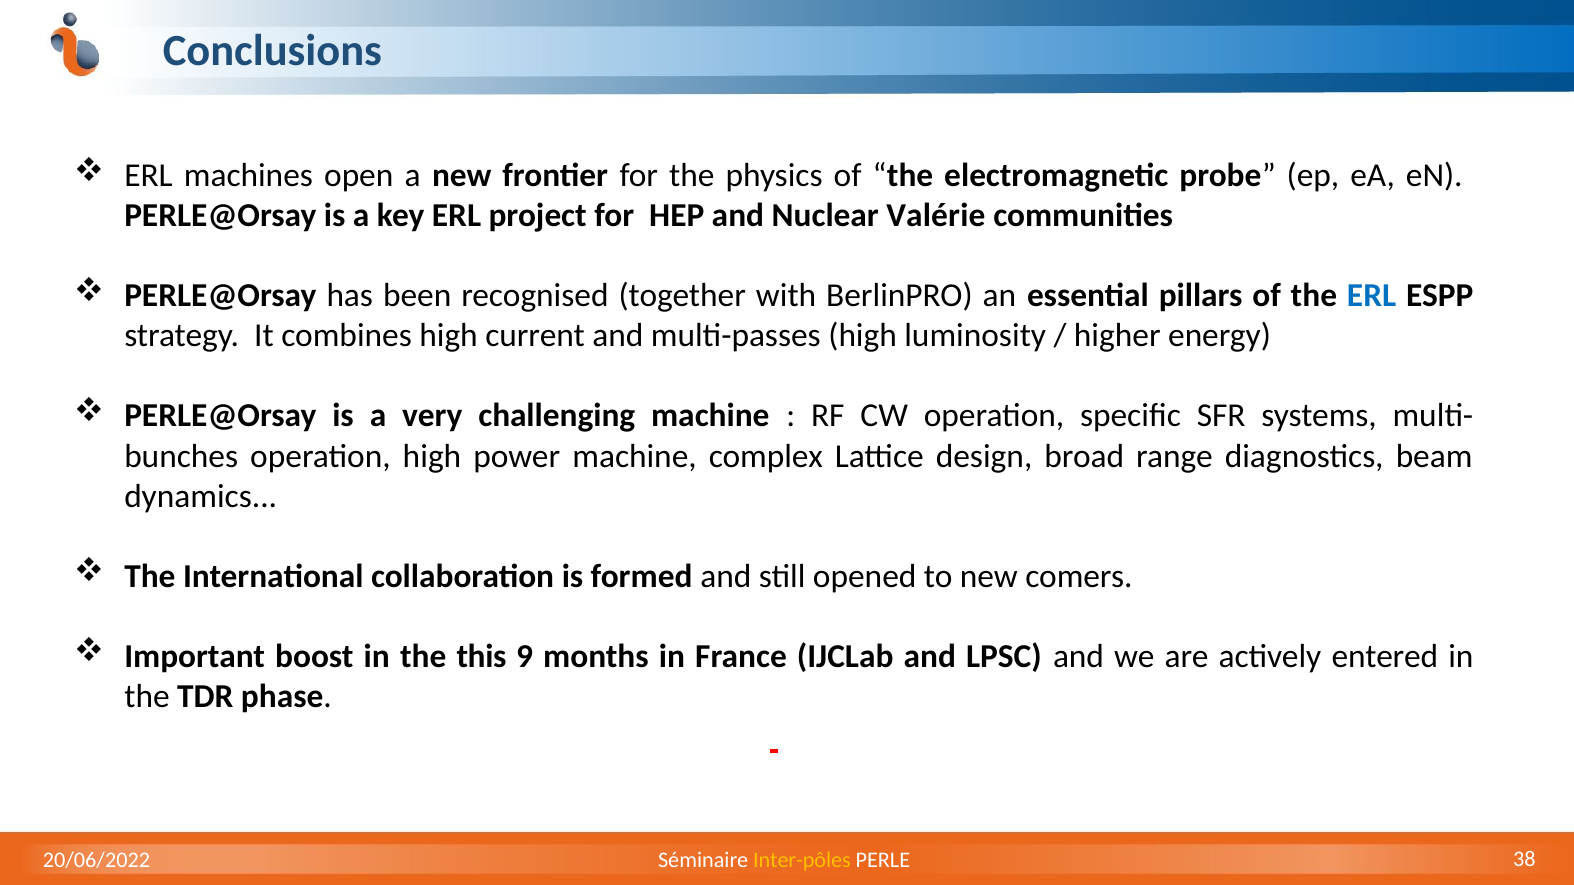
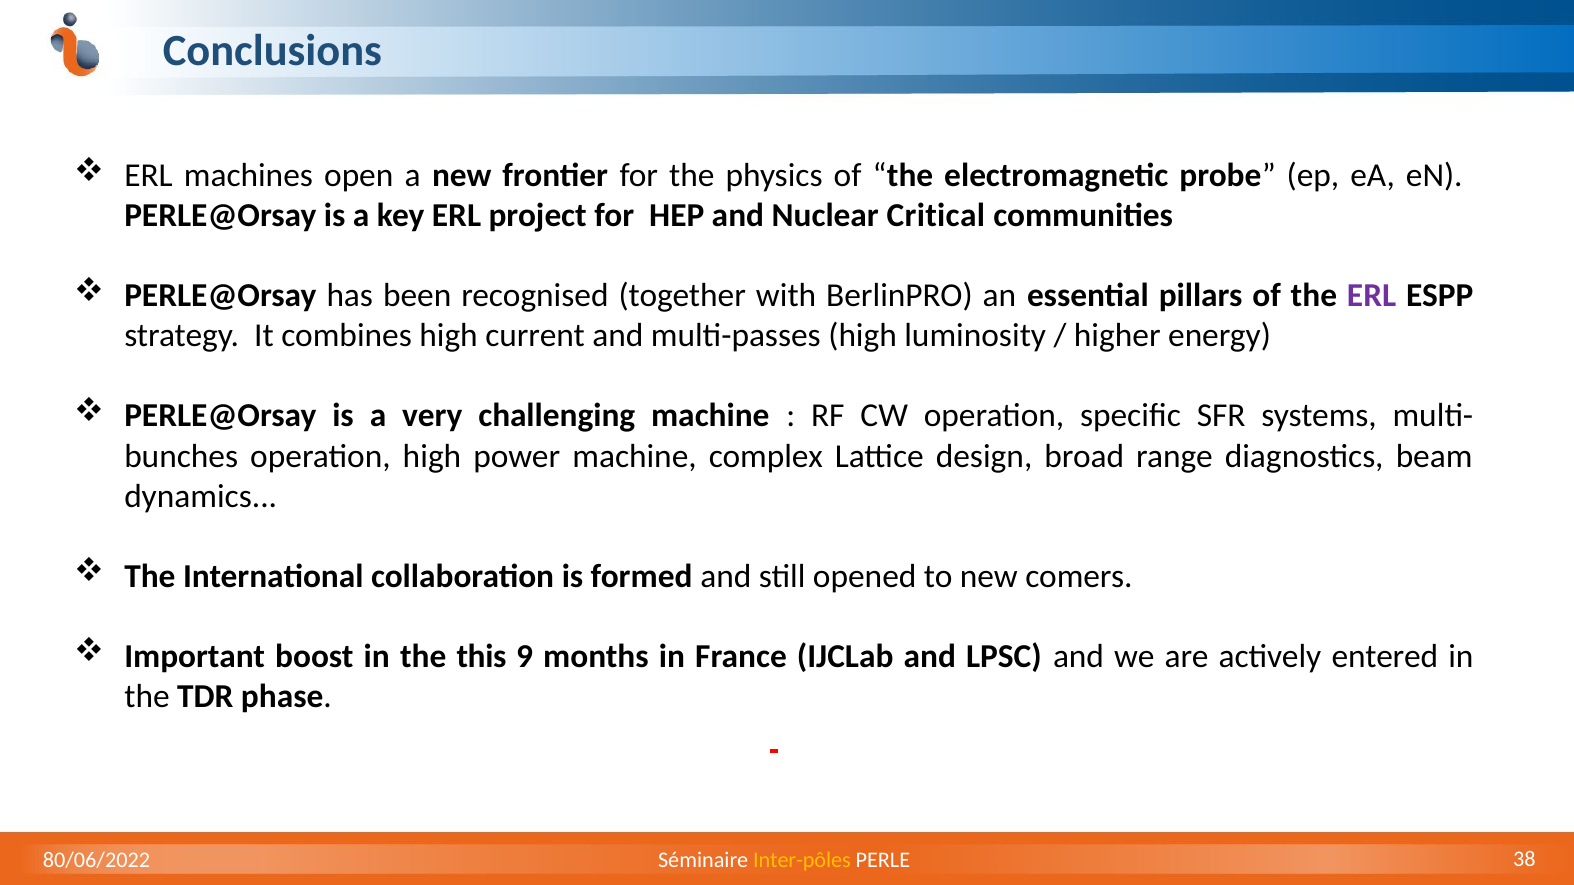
Valérie: Valérie -> Critical
ERL at (1372, 296) colour: blue -> purple
20/06/2022: 20/06/2022 -> 80/06/2022
